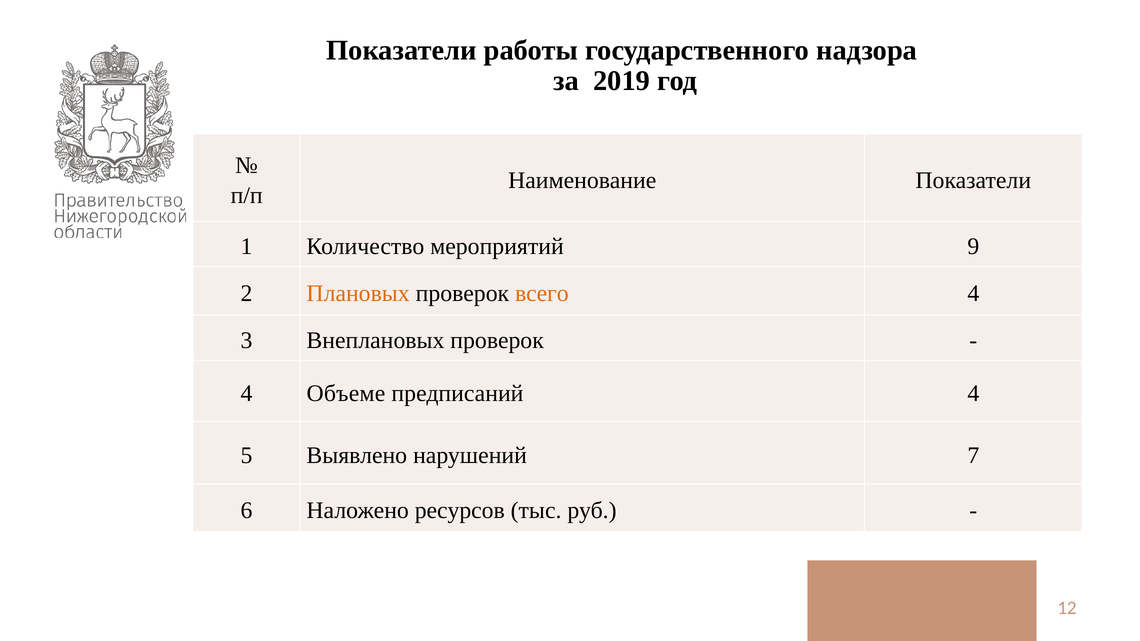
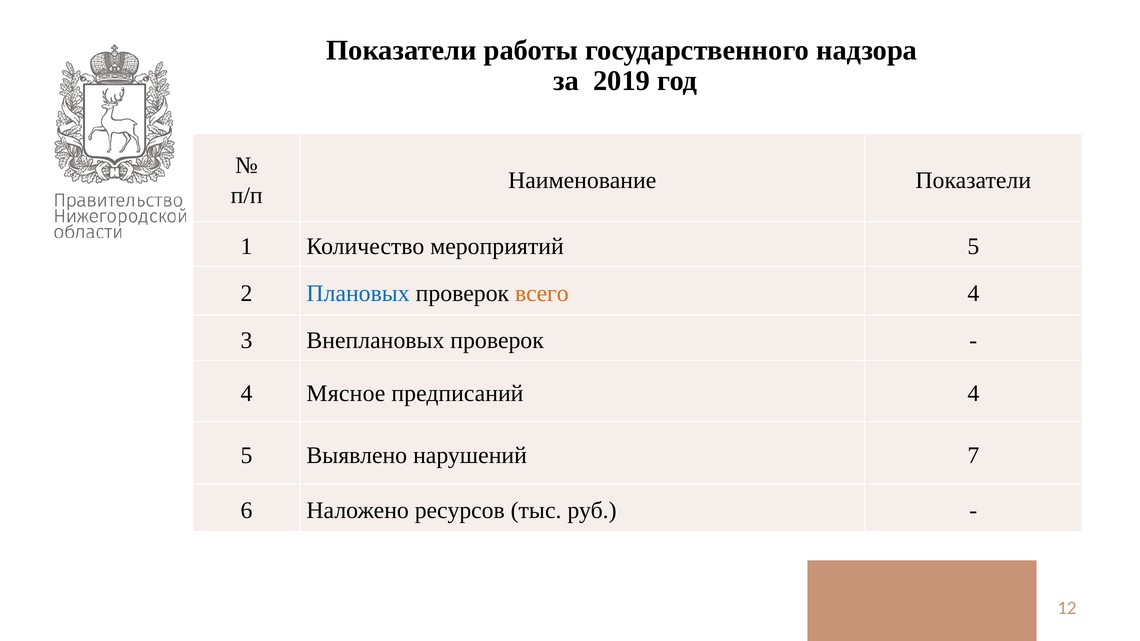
мероприятий 9: 9 -> 5
Плановых colour: orange -> blue
Объеме: Объеме -> Мясное
